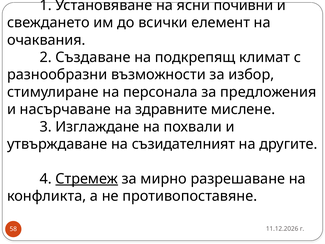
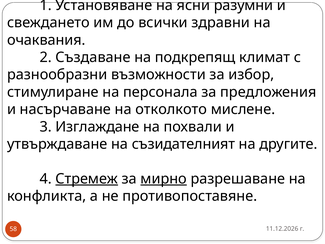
почивни: почивни -> разумни
елемент: елемент -> здравни
здравните: здравните -> отколкото
мирно underline: none -> present
